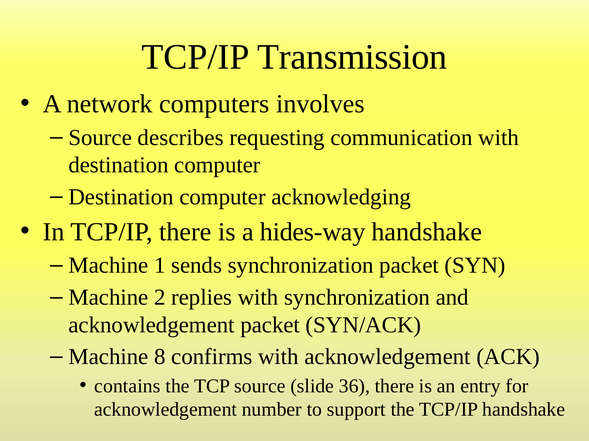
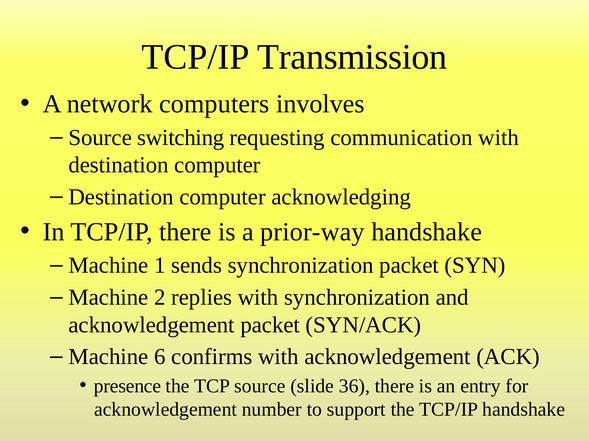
describes: describes -> switching
hides-way: hides-way -> prior-way
8: 8 -> 6
contains: contains -> presence
